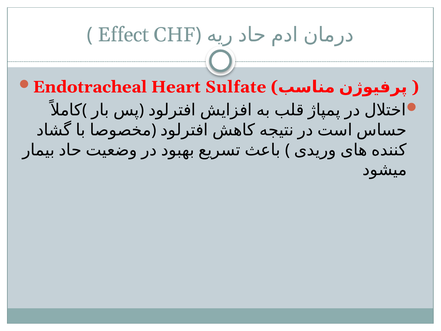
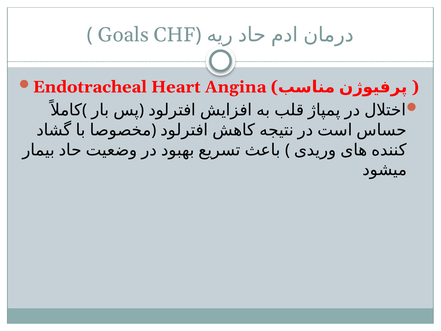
Effect: Effect -> Goals
Sulfate: Sulfate -> Angina
